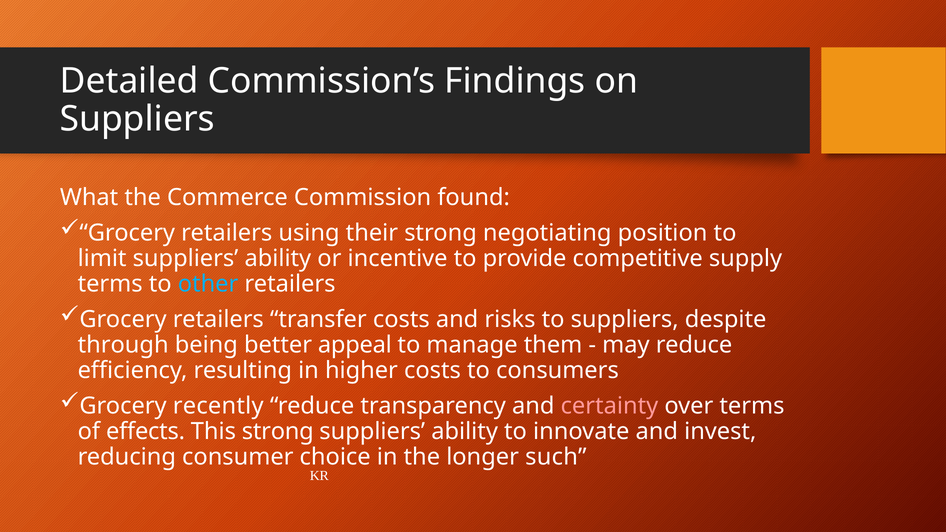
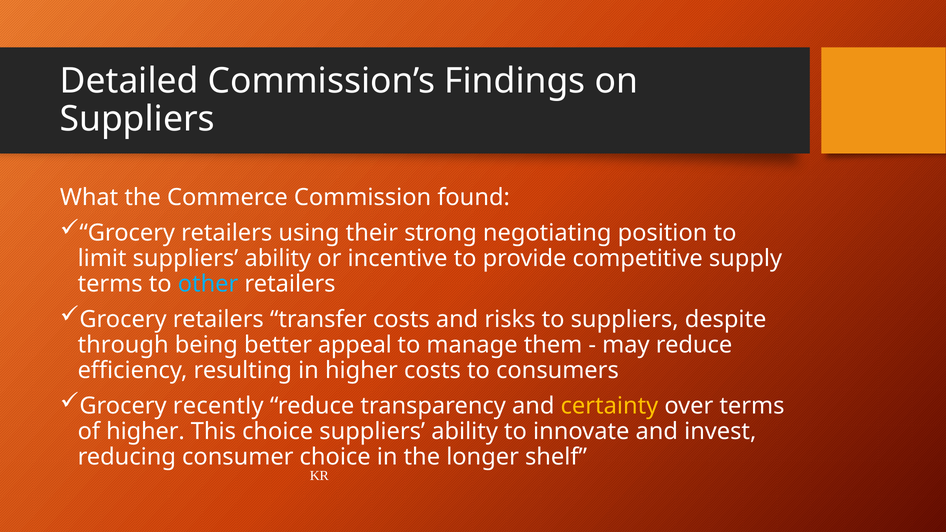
certainty colour: pink -> yellow
of effects: effects -> higher
This strong: strong -> choice
such: such -> shelf
